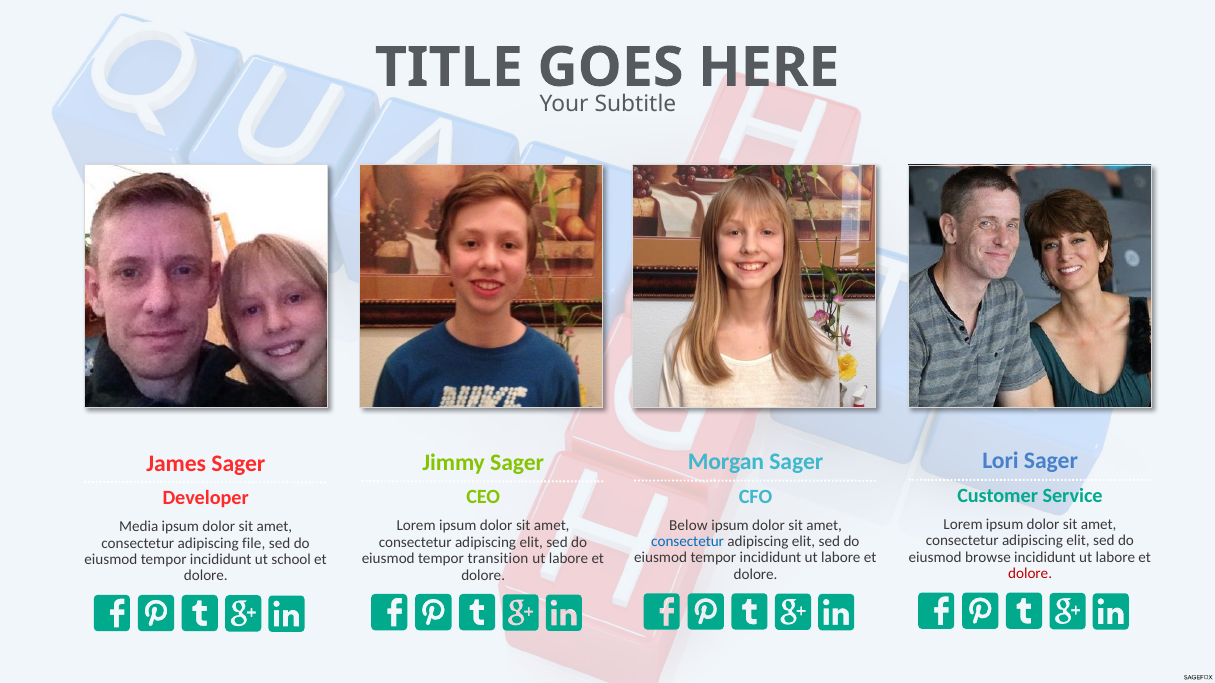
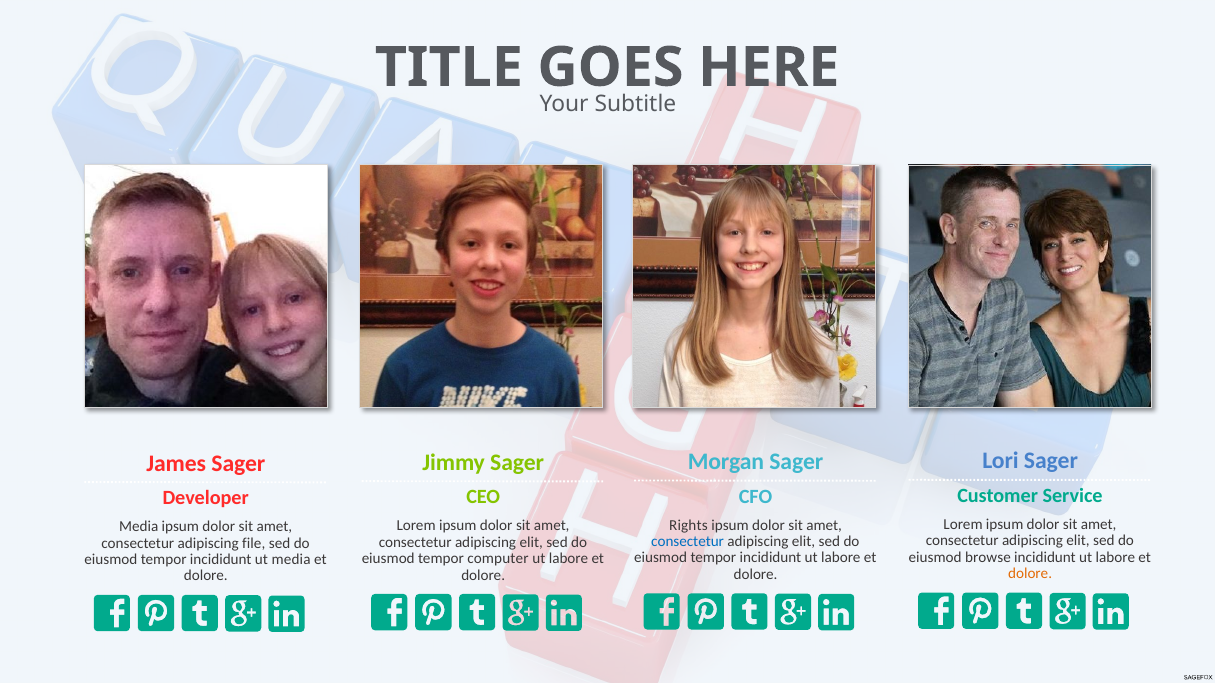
Below: Below -> Rights
transition: transition -> computer
ut school: school -> media
dolore at (1030, 574) colour: red -> orange
